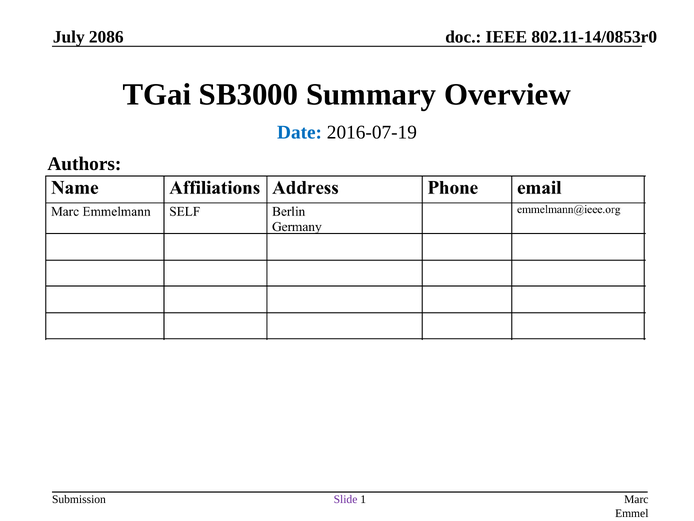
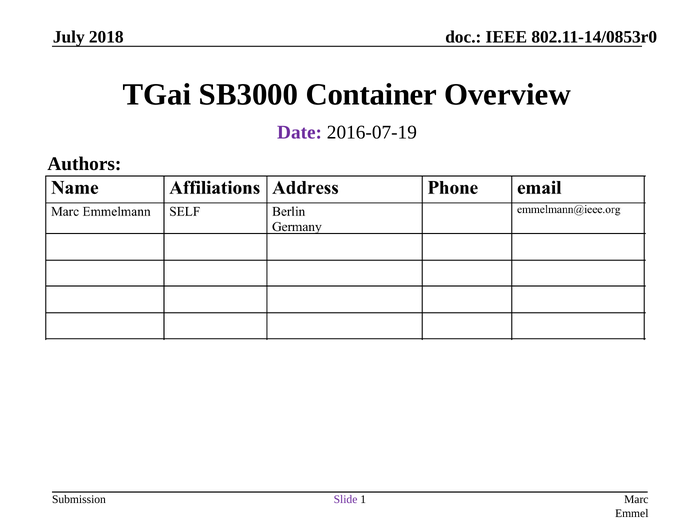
2086: 2086 -> 2018
Summary: Summary -> Container
Date colour: blue -> purple
